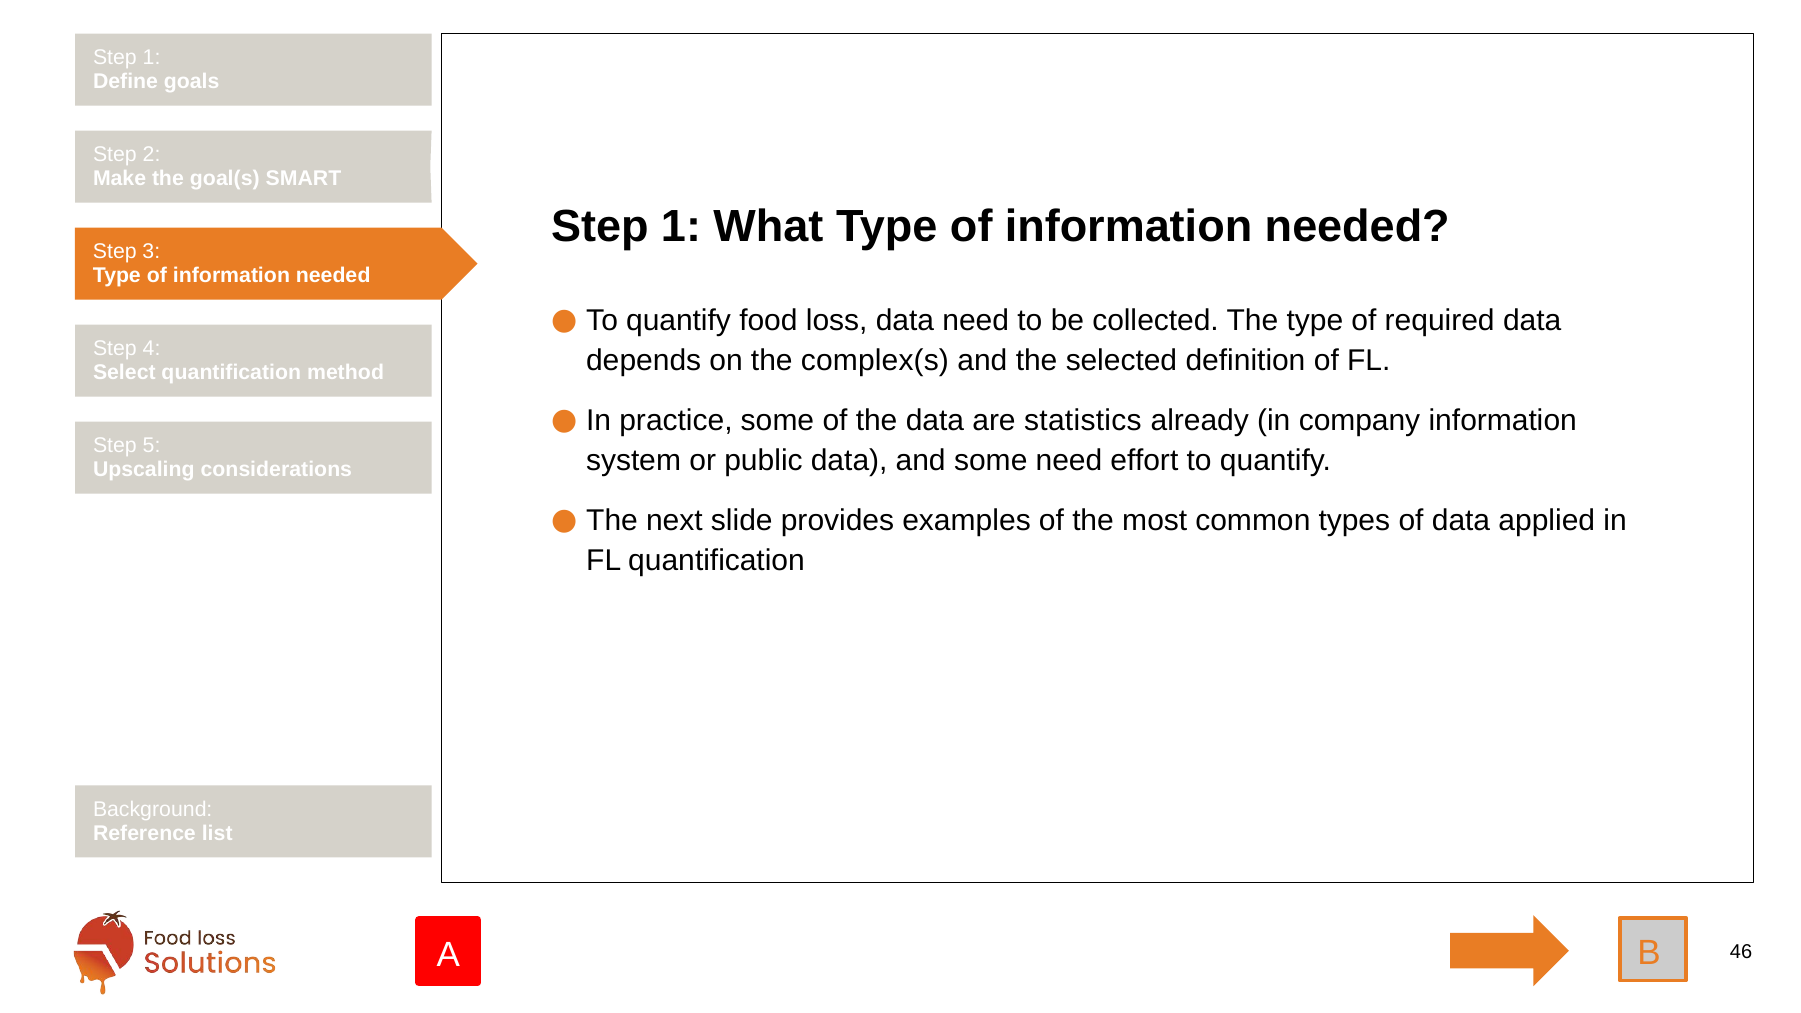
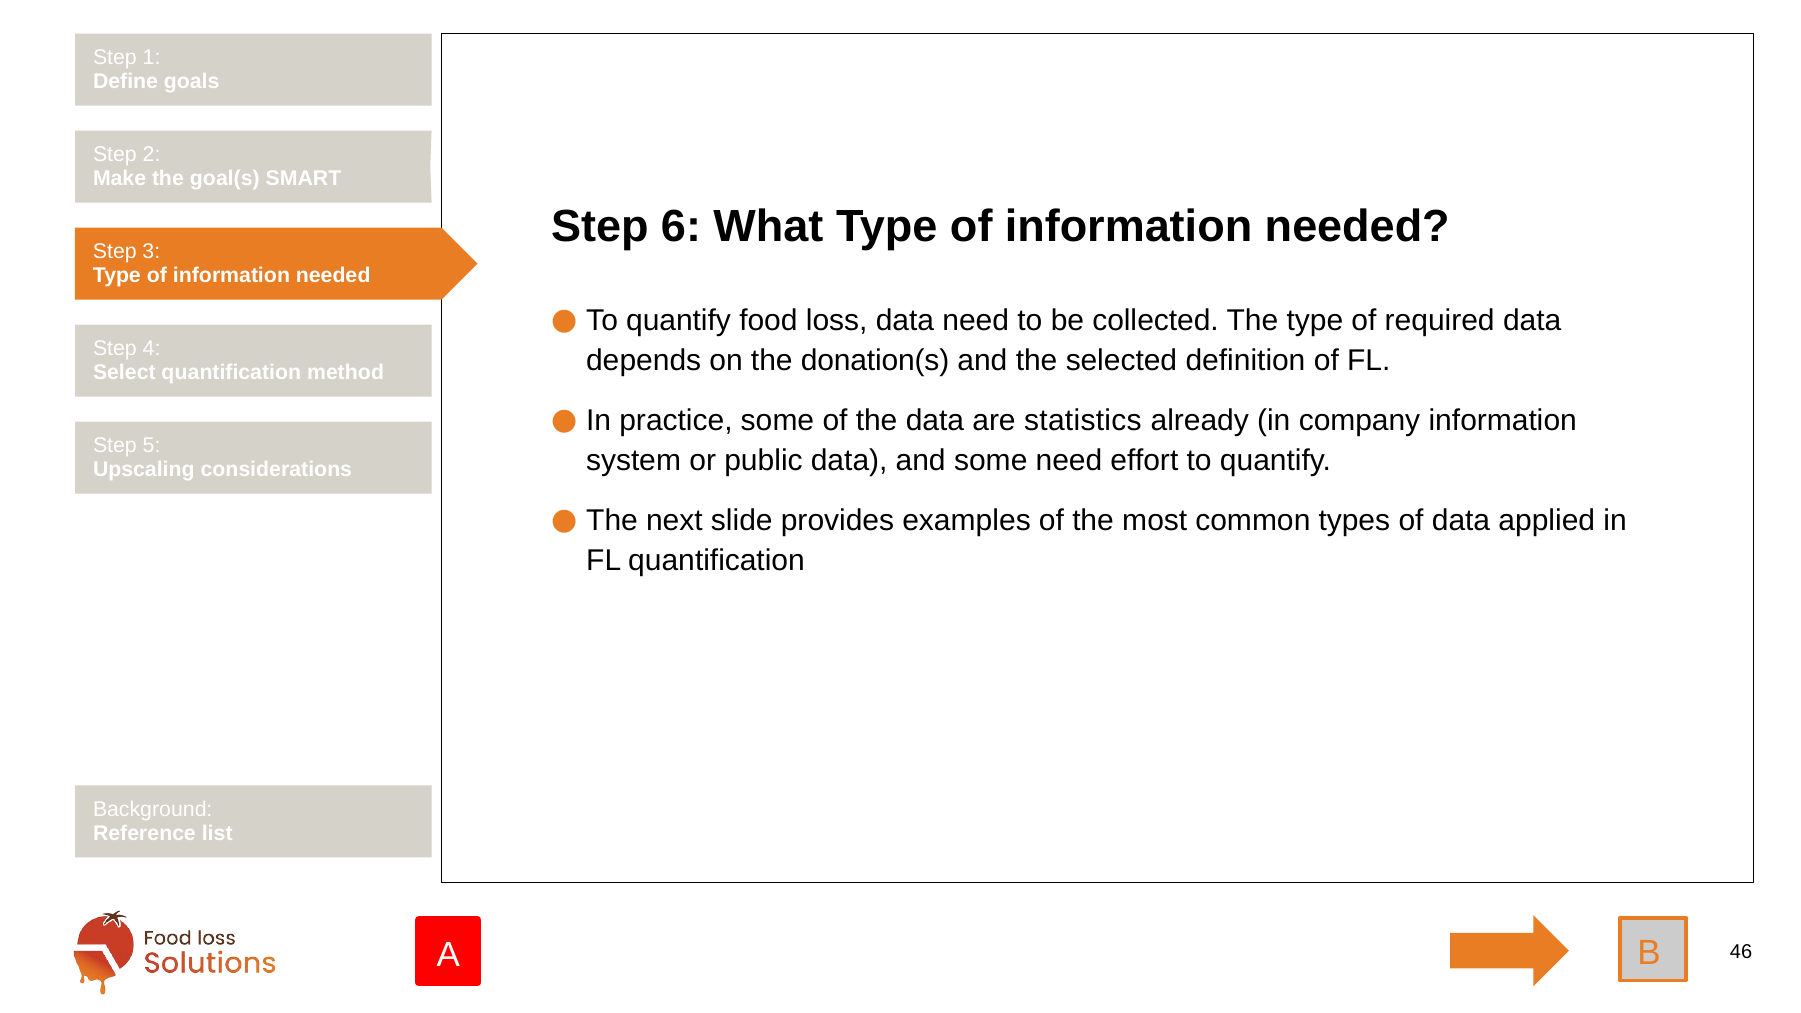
1 at (681, 227): 1 -> 6
complex(s: complex(s -> donation(s
